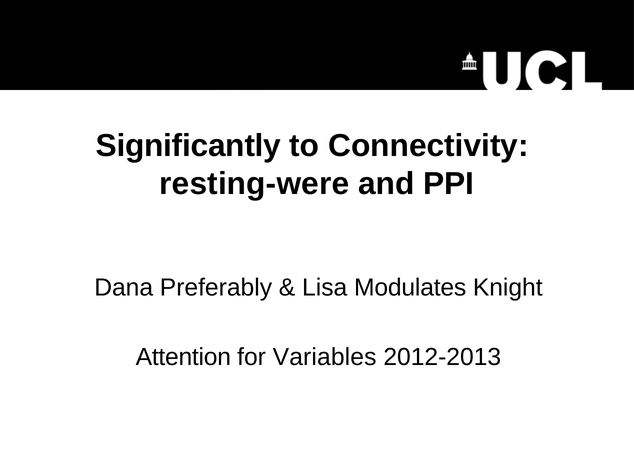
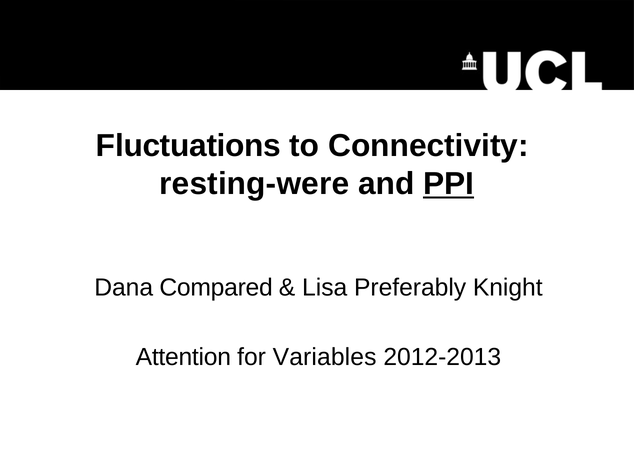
Significantly: Significantly -> Fluctuations
PPI underline: none -> present
Preferably: Preferably -> Compared
Modulates: Modulates -> Preferably
